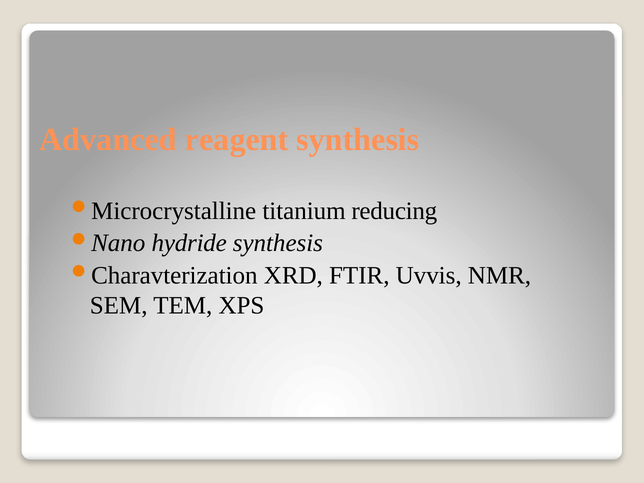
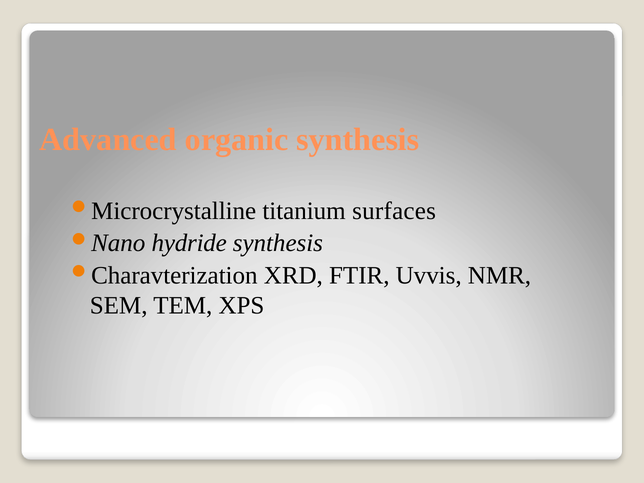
reagent: reagent -> organic
reducing: reducing -> surfaces
